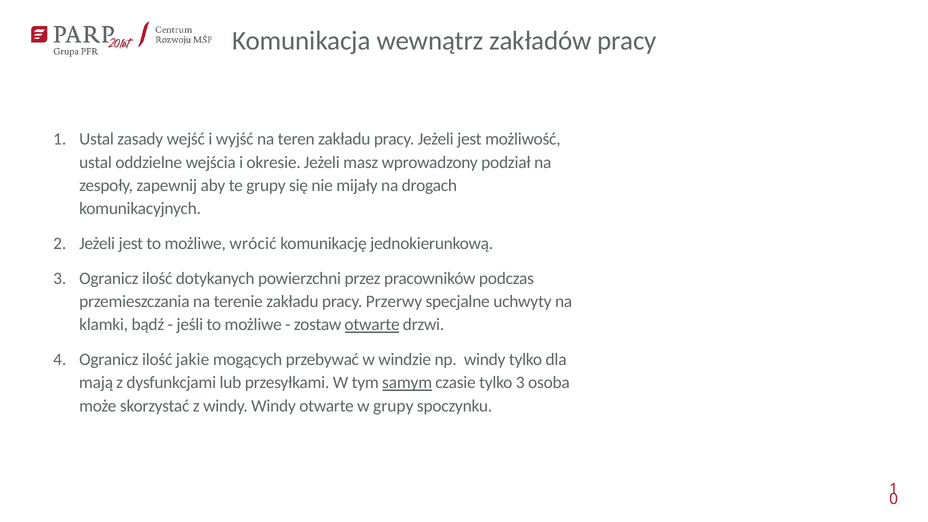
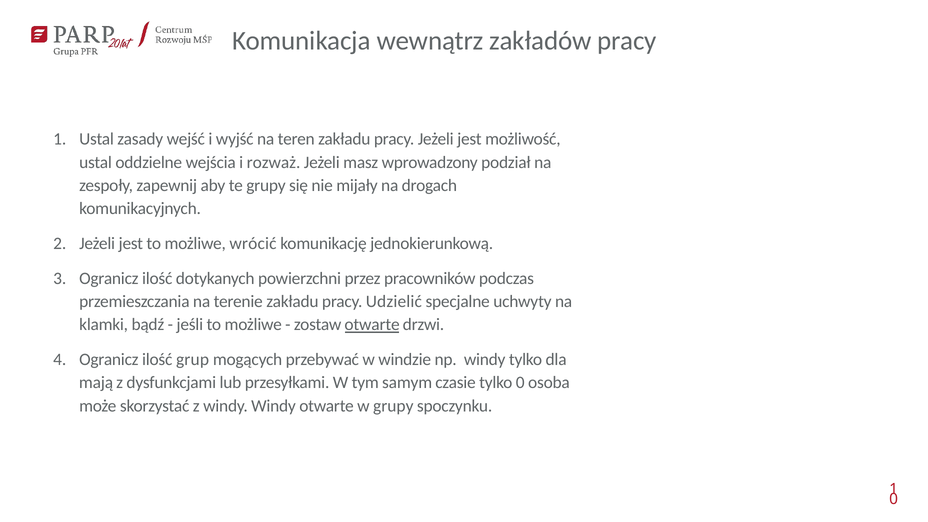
okresie: okresie -> rozważ
Przerwy: Przerwy -> Udzielić
jakie: jakie -> grup
samym underline: present -> none
tylko 3: 3 -> 0
